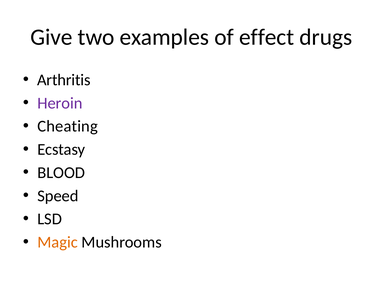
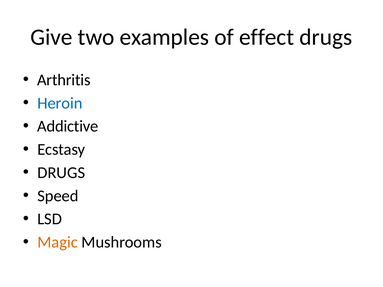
Heroin colour: purple -> blue
Cheating: Cheating -> Addictive
BLOOD at (61, 173): BLOOD -> DRUGS
